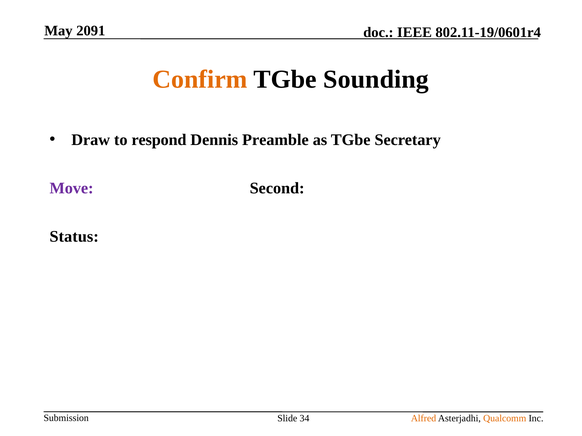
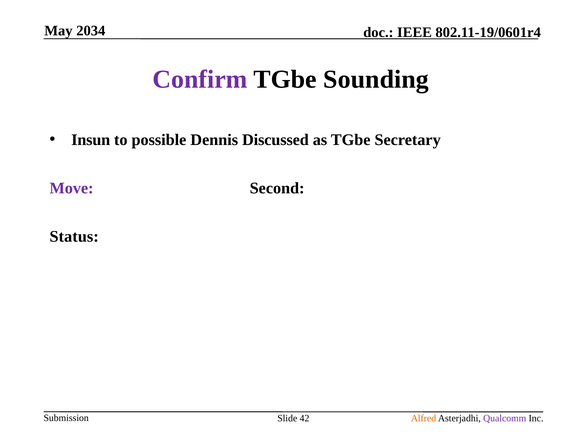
2091: 2091 -> 2034
Confirm colour: orange -> purple
Draw: Draw -> Insun
respond: respond -> possible
Preamble: Preamble -> Discussed
34: 34 -> 42
Qualcomm colour: orange -> purple
